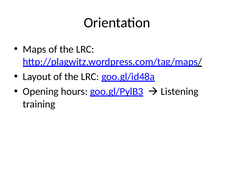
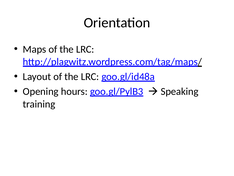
Listening: Listening -> Speaking
